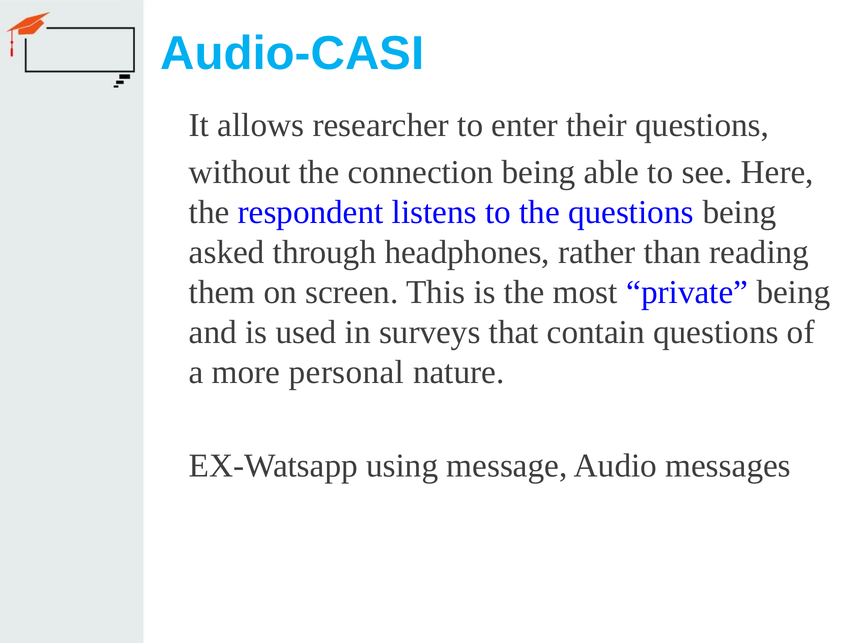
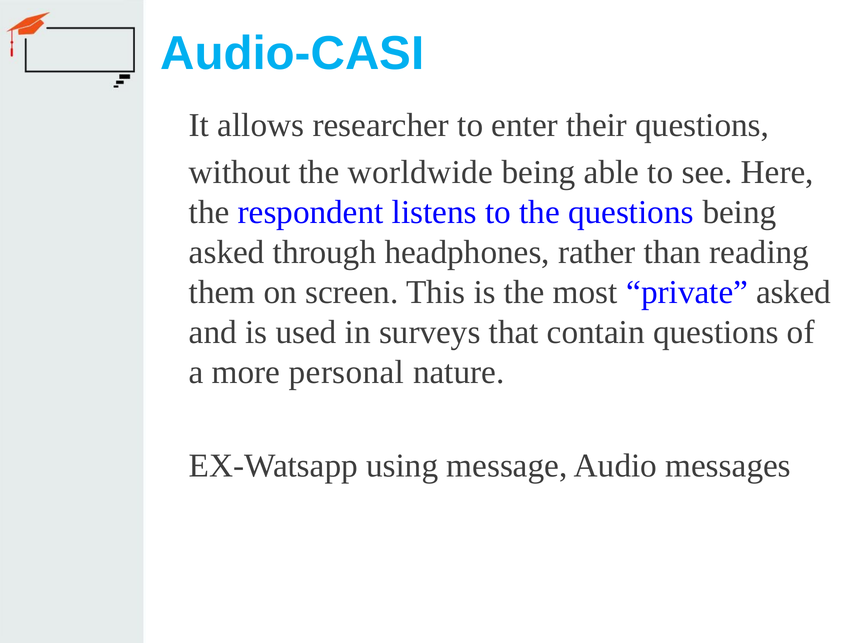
connection: connection -> worldwide
private being: being -> asked
